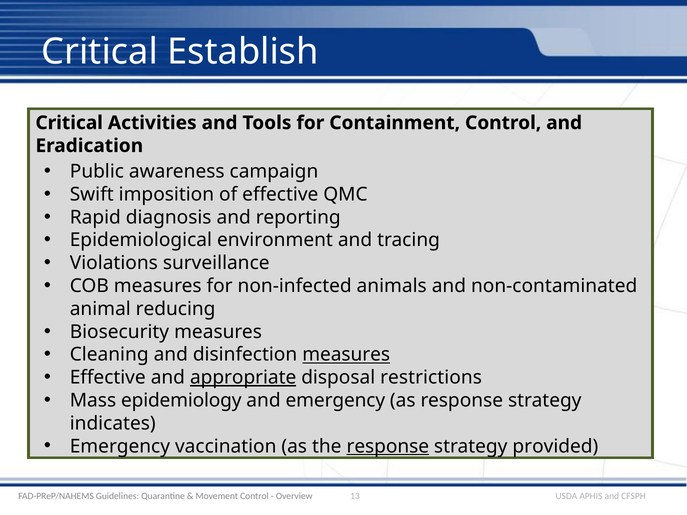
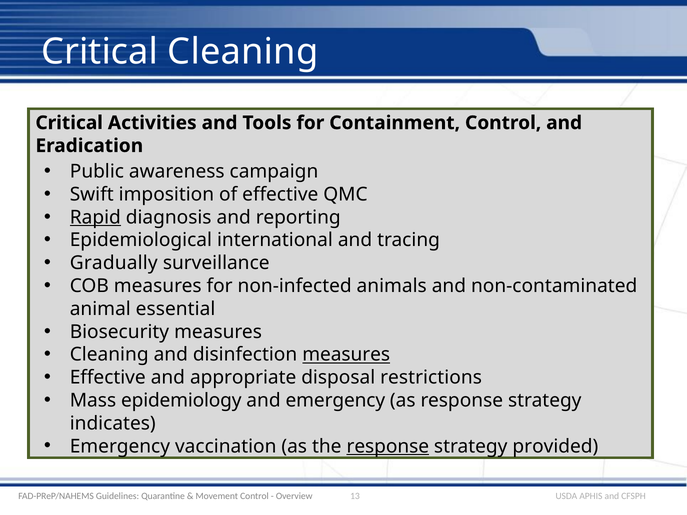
Critical Establish: Establish -> Cleaning
Rapid underline: none -> present
environment: environment -> international
Violations: Violations -> Gradually
reducing: reducing -> essential
appropriate underline: present -> none
